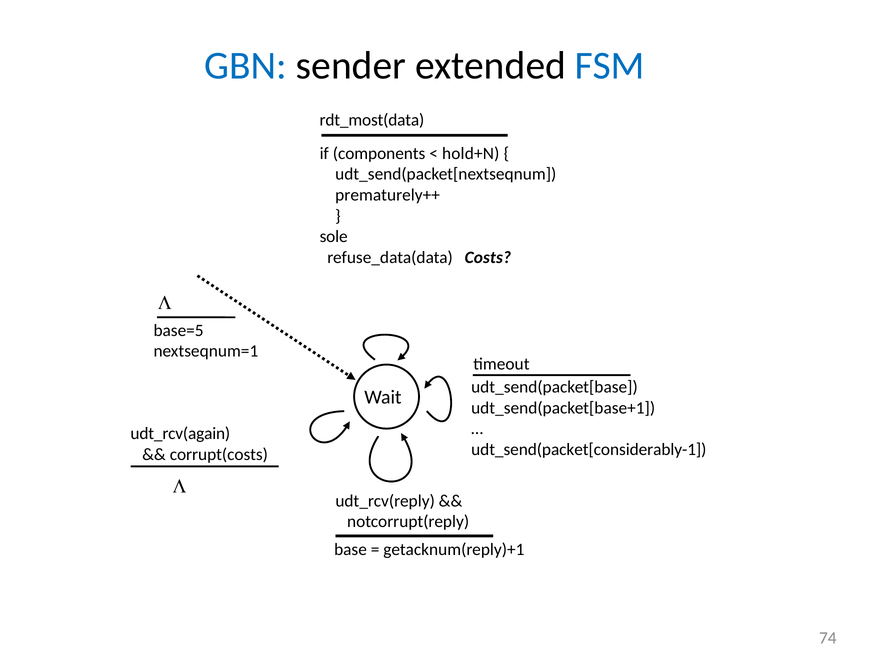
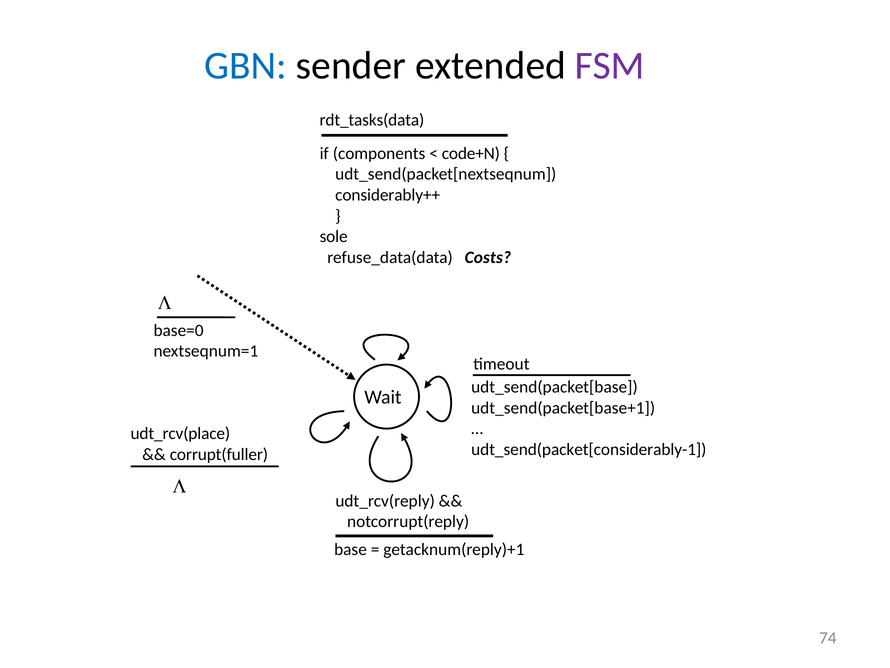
FSM colour: blue -> purple
rdt_most(data: rdt_most(data -> rdt_tasks(data
hold+N: hold+N -> code+N
prematurely++: prematurely++ -> considerably++
base=5: base=5 -> base=0
udt_rcv(again: udt_rcv(again -> udt_rcv(place
corrupt(costs: corrupt(costs -> corrupt(fuller
